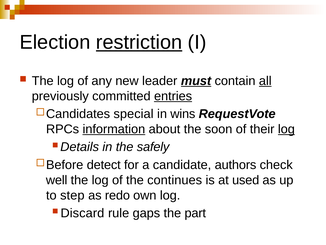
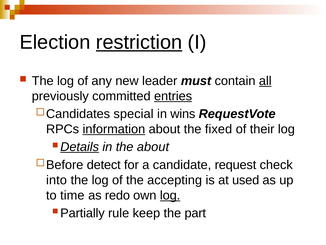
must underline: present -> none
soon: soon -> fixed
log at (286, 129) underline: present -> none
Details underline: none -> present
the safely: safely -> about
authors: authors -> request
well: well -> into
continues: continues -> accepting
step: step -> time
log at (170, 195) underline: none -> present
Discard: Discard -> Partially
gaps: gaps -> keep
